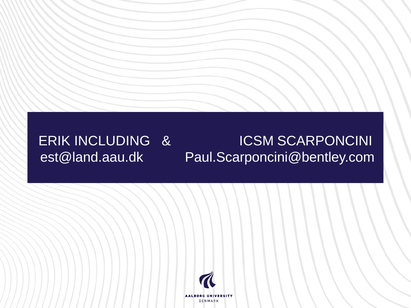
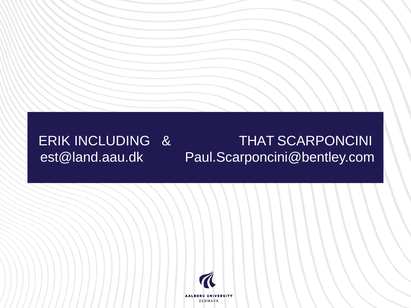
ICSM: ICSM -> THAT
